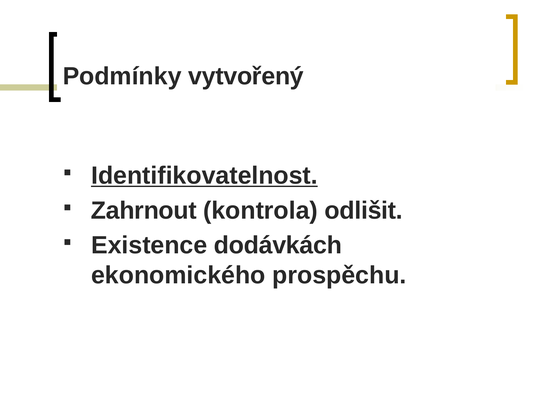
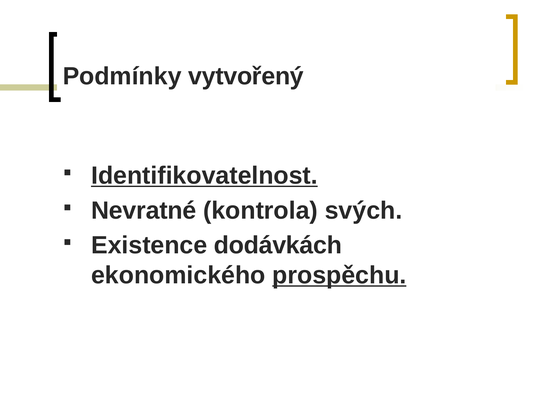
Zahrnout: Zahrnout -> Nevratné
odlišit: odlišit -> svých
prospěchu underline: none -> present
